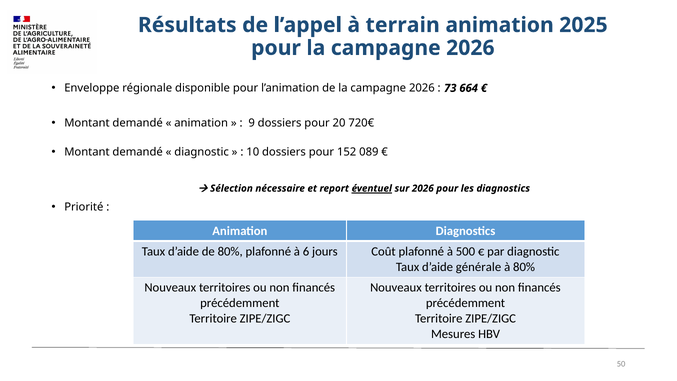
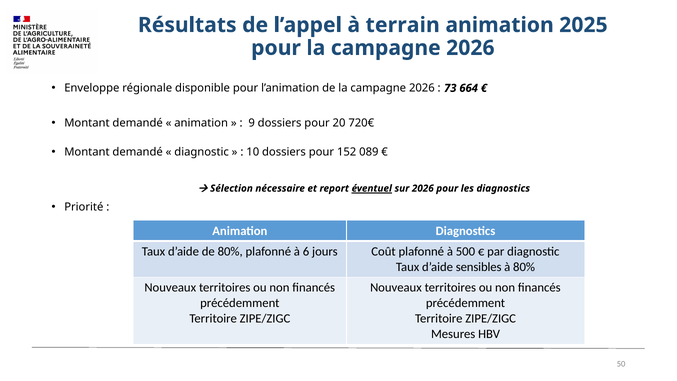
générale: générale -> sensibles
